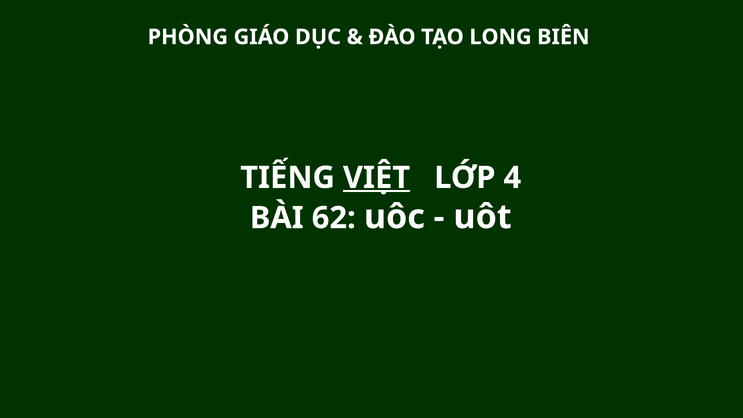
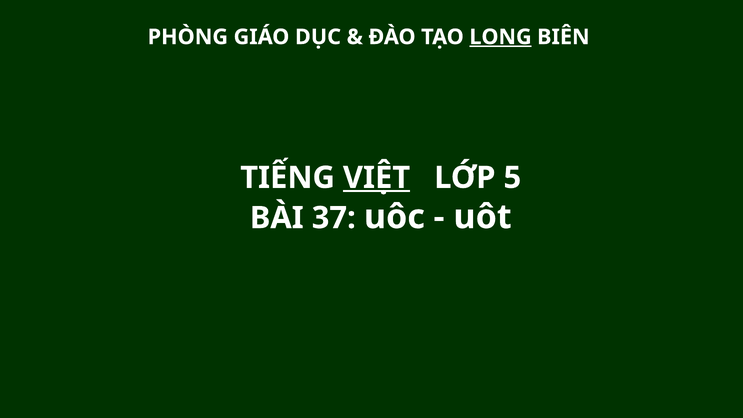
LONG underline: none -> present
4: 4 -> 5
62: 62 -> 37
